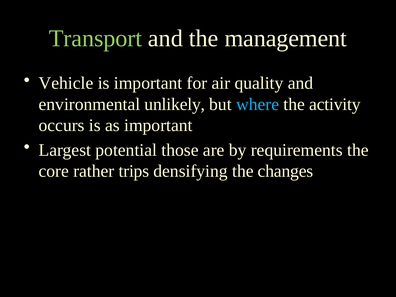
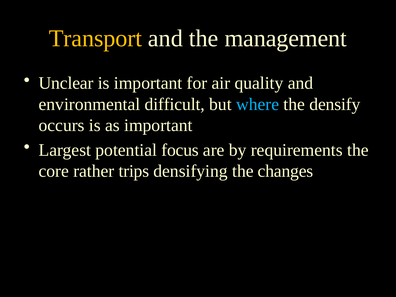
Transport colour: light green -> yellow
Vehicle: Vehicle -> Unclear
unlikely: unlikely -> difficult
activity: activity -> densify
those: those -> focus
